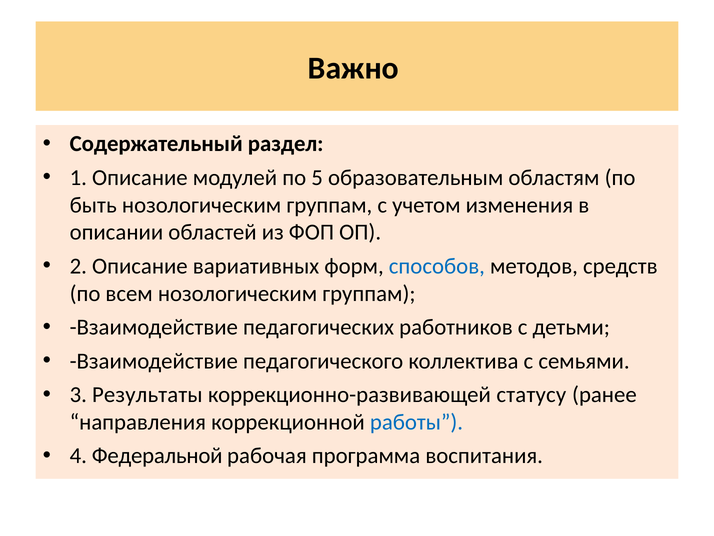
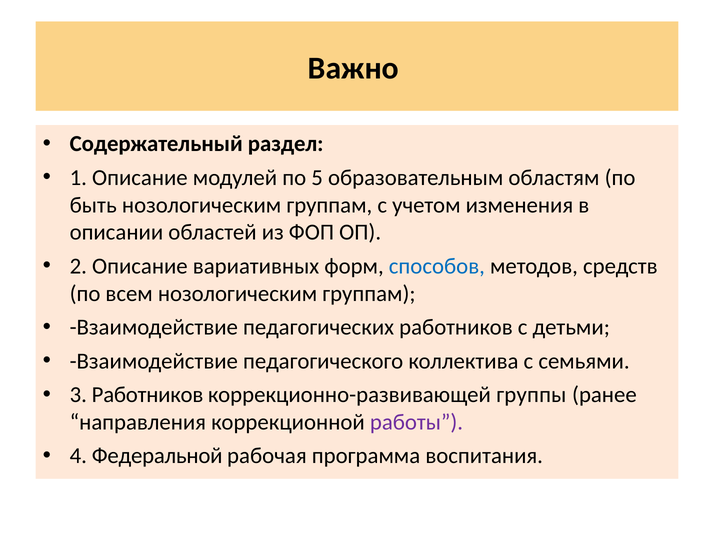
3 Результаты: Результаты -> Работников
статусу: статусу -> группы
работы colour: blue -> purple
